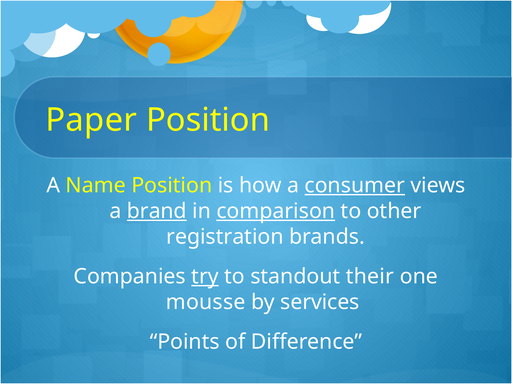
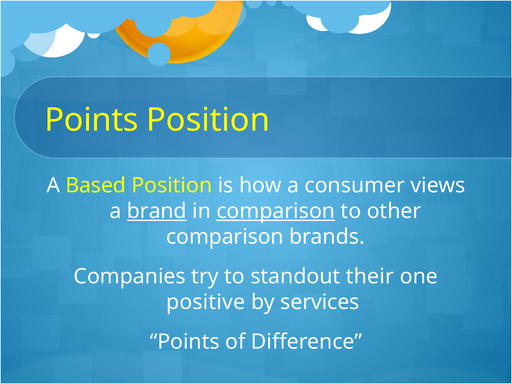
Paper at (91, 120): Paper -> Points
Name: Name -> Based
consumer underline: present -> none
registration at (225, 237): registration -> comparison
try underline: present -> none
mousse: mousse -> positive
